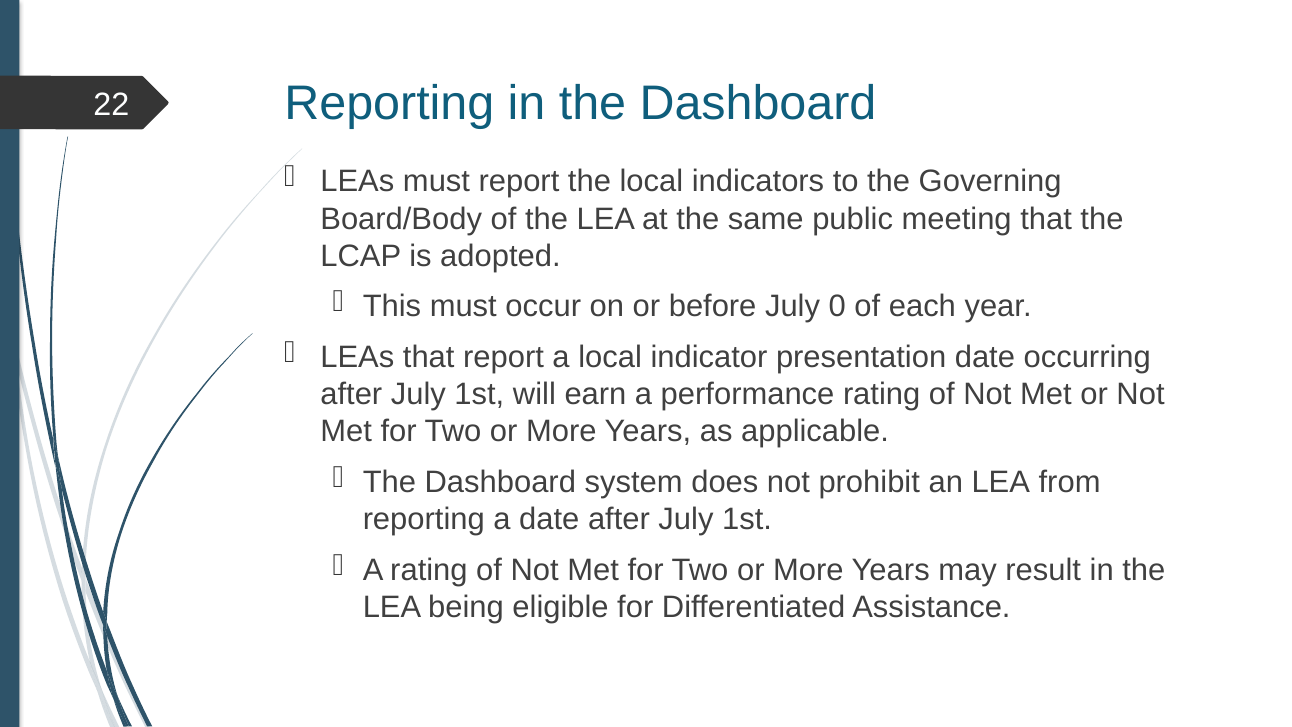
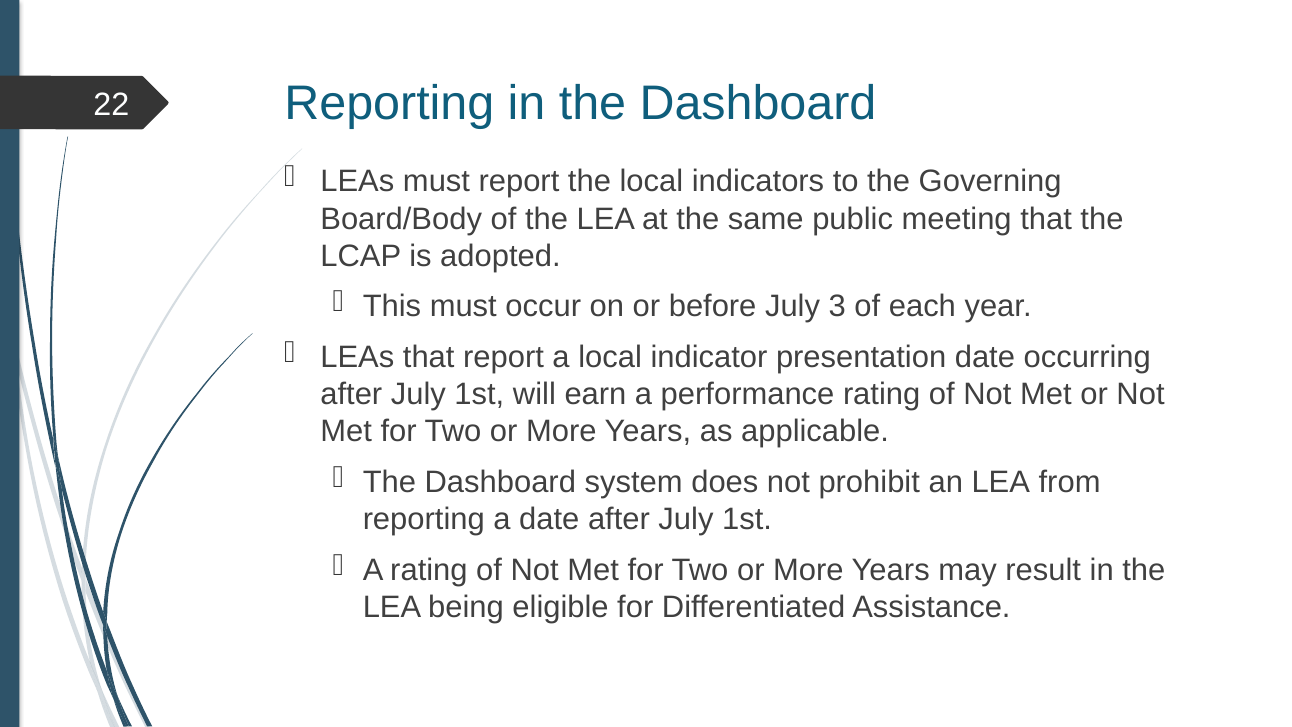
0: 0 -> 3
